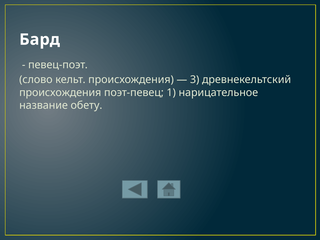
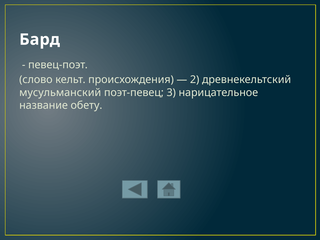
3: 3 -> 2
происхождения at (60, 92): происхождения -> мусульманский
1: 1 -> 3
